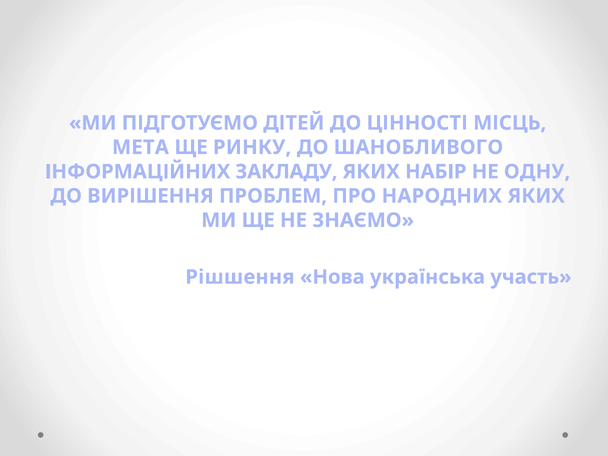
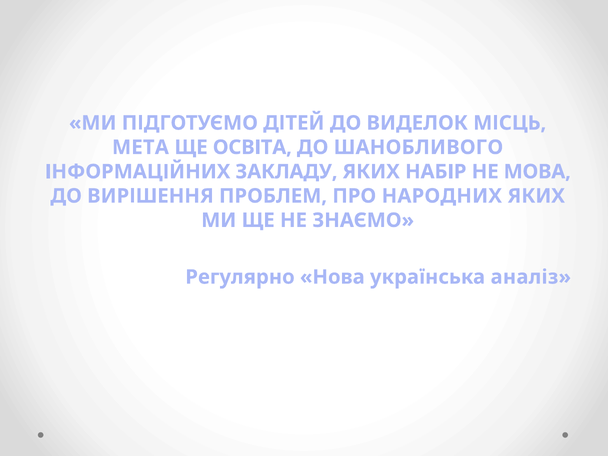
ЦІННОСТІ: ЦІННОСТІ -> ВИДЕЛОК
РИНКУ: РИНКУ -> ОСВІТА
ОДНУ: ОДНУ -> МОВА
Рішшення: Рішшення -> Регулярно
участь: участь -> аналіз
